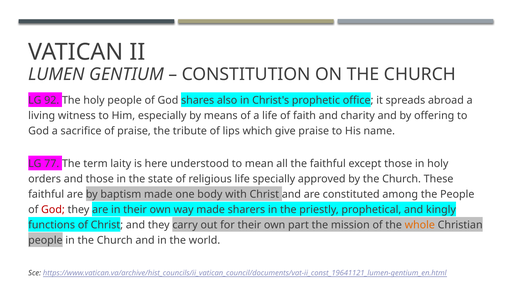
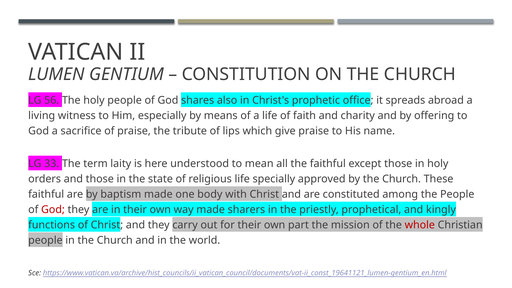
92: 92 -> 56
77: 77 -> 33
whole colour: orange -> red
